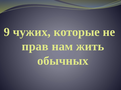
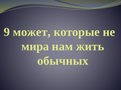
чужих: чужих -> может
прав: прав -> мира
